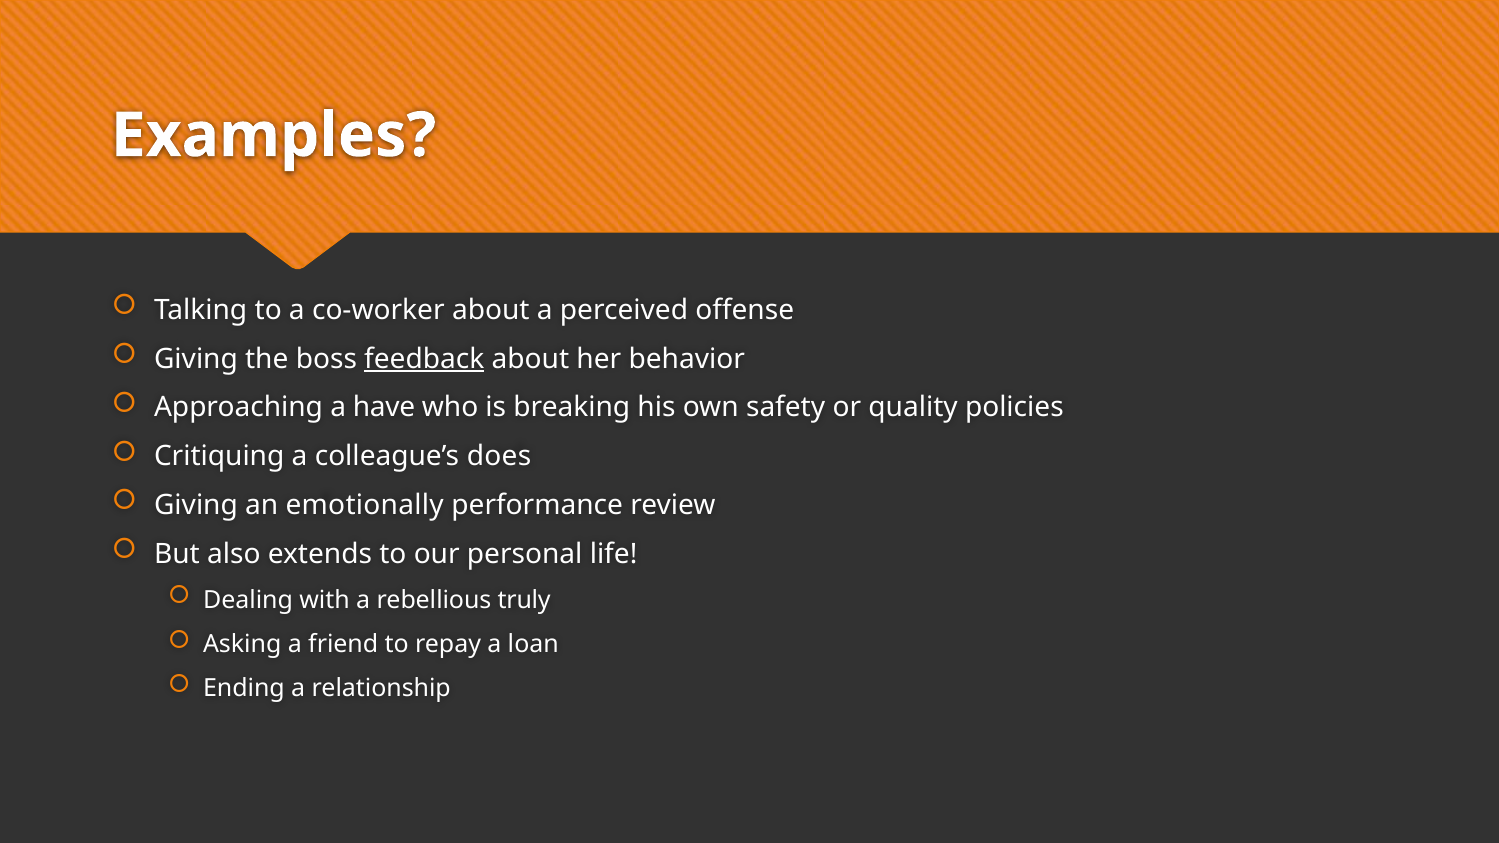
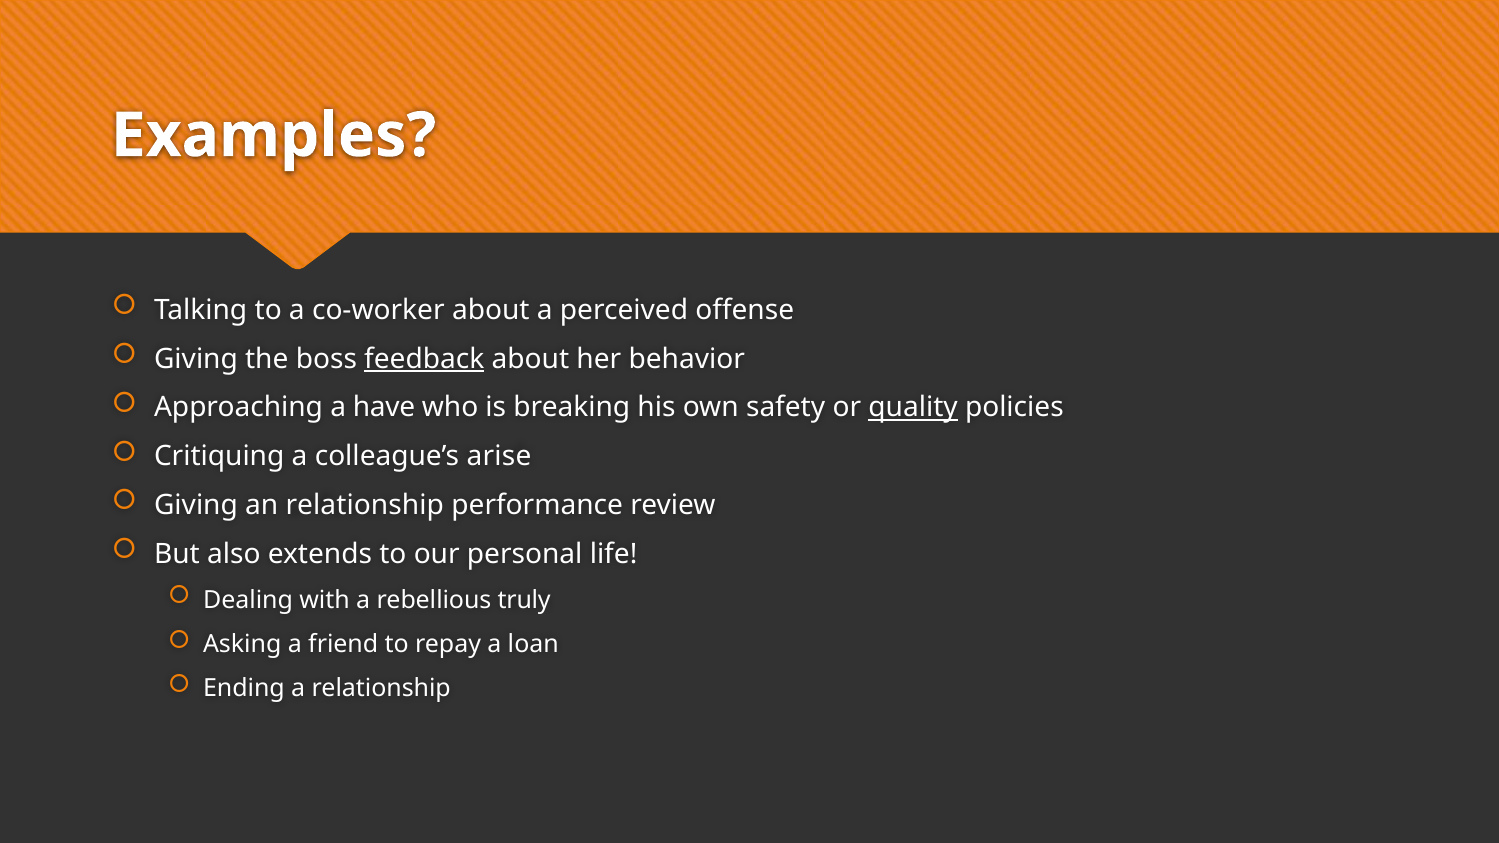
quality underline: none -> present
does: does -> arise
an emotionally: emotionally -> relationship
